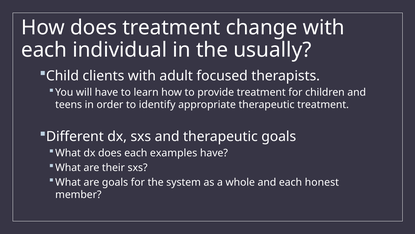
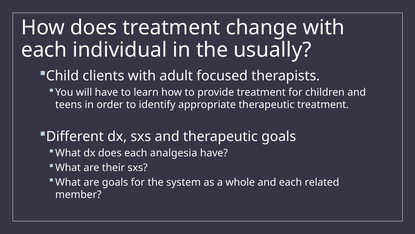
examples: examples -> analgesia
honest: honest -> related
